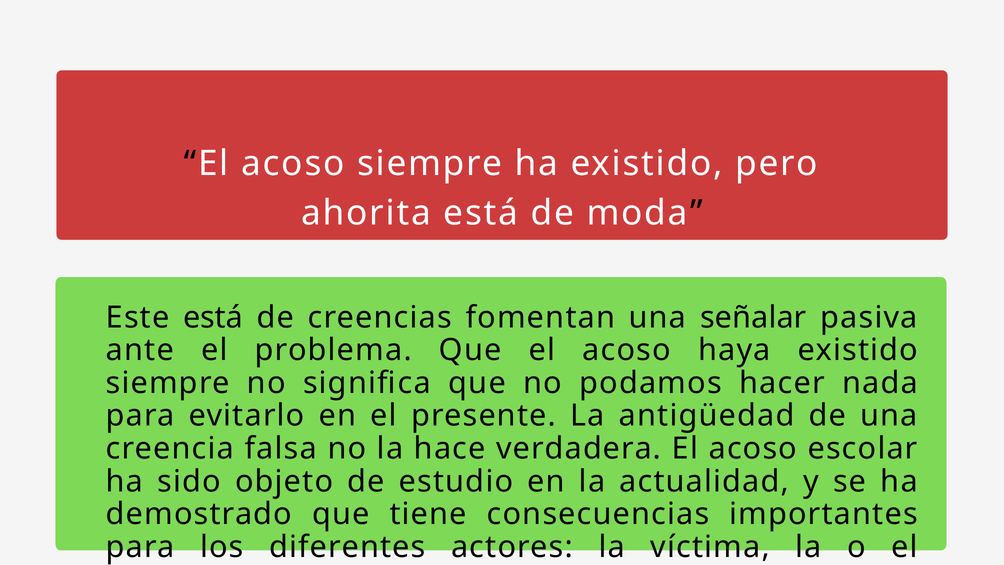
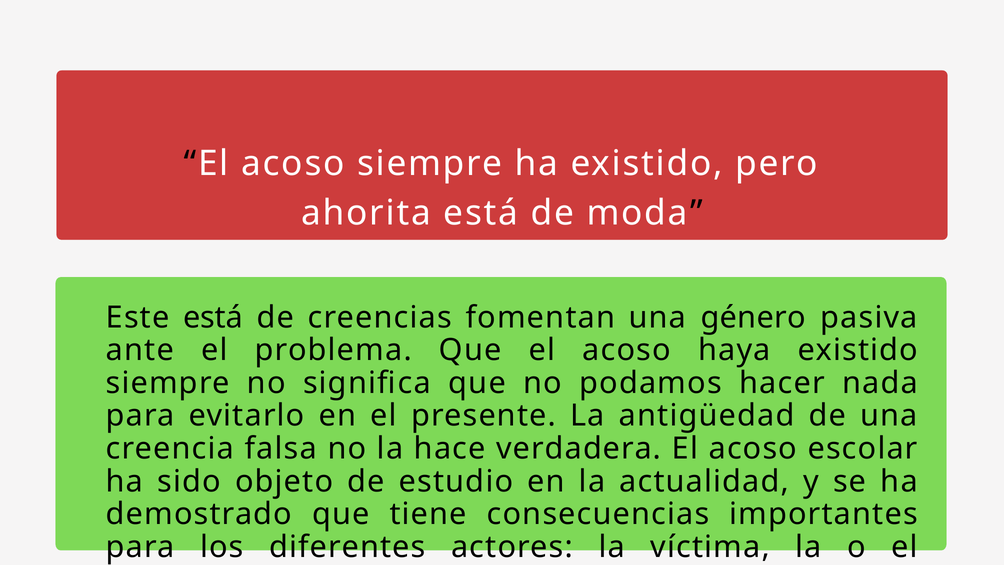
señalar: señalar -> género
